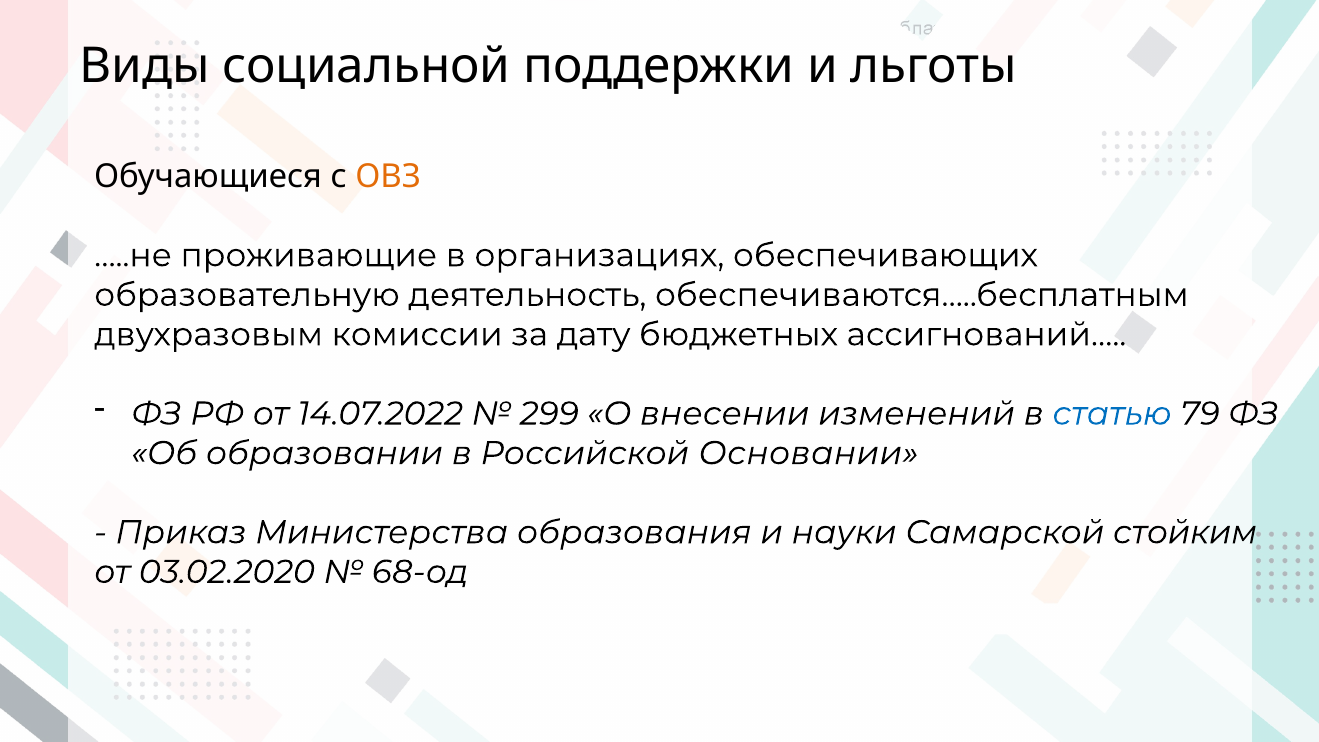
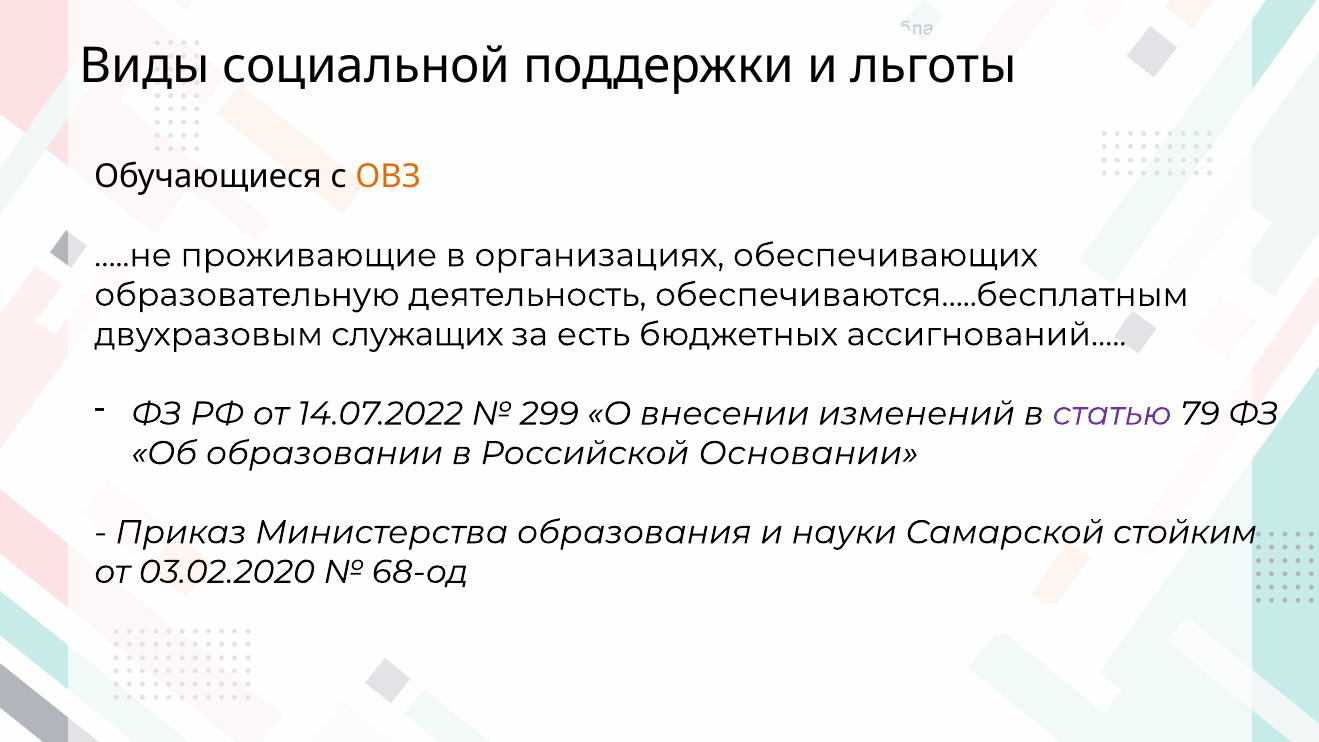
комиссии: комиссии -> служащих
дату: дату -> есть
статью colour: blue -> purple
